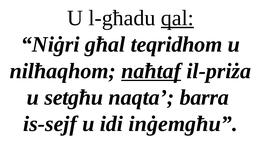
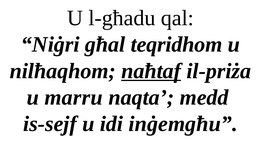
qal underline: present -> none
setgħu: setgħu -> marru
barra: barra -> medd
